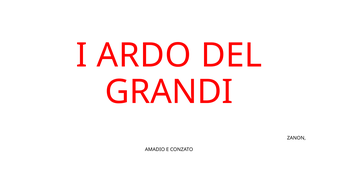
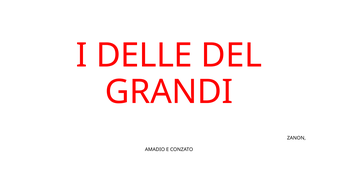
ARDO: ARDO -> DELLE
